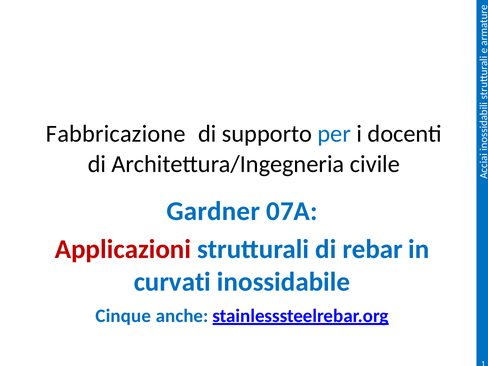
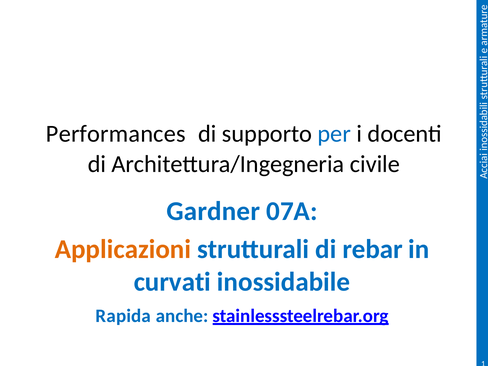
Fabbricazione: Fabbricazione -> Performances
Applicazioni colour: red -> orange
Cinque: Cinque -> Rapida
